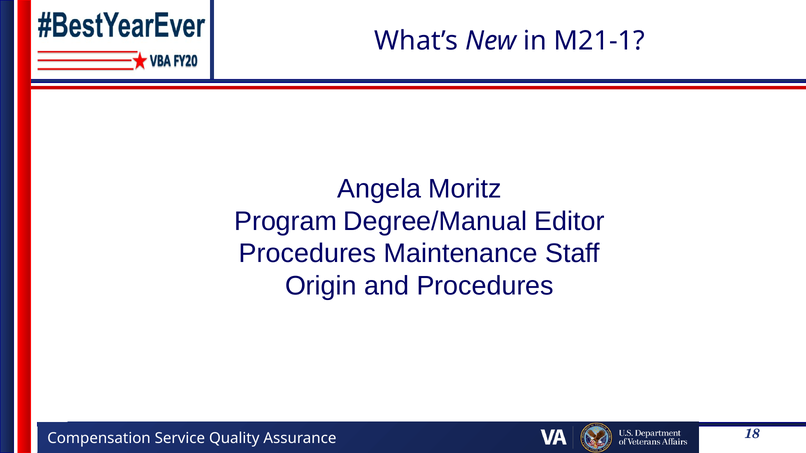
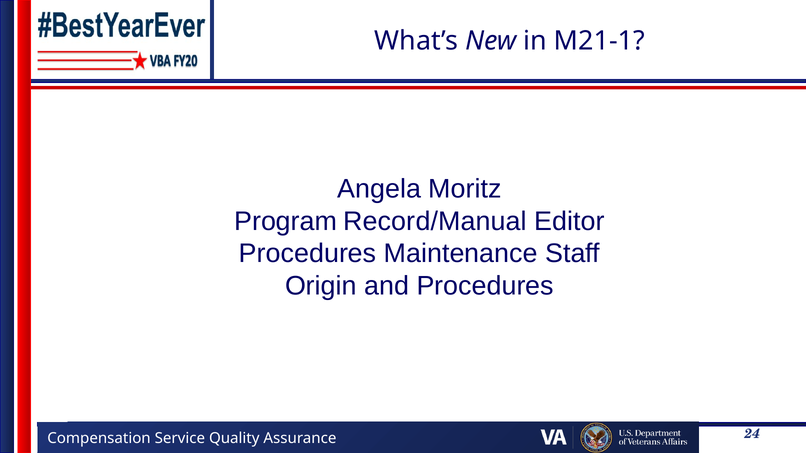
Degree/Manual: Degree/Manual -> Record/Manual
18: 18 -> 24
